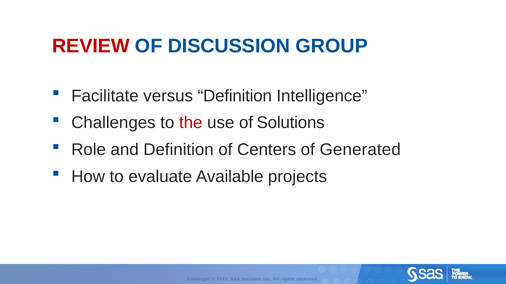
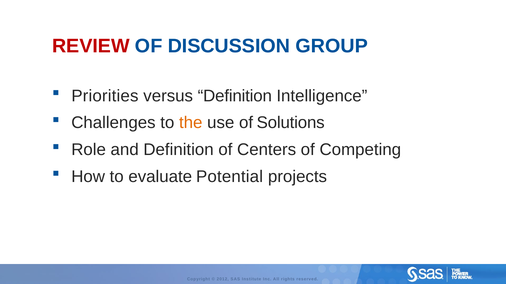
Facilitate: Facilitate -> Priorities
the colour: red -> orange
Generated: Generated -> Competing
Available: Available -> Potential
